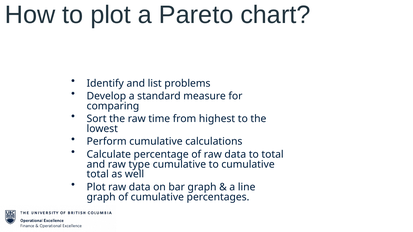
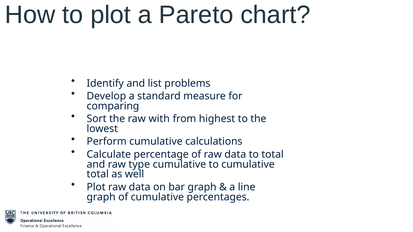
time: time -> with
